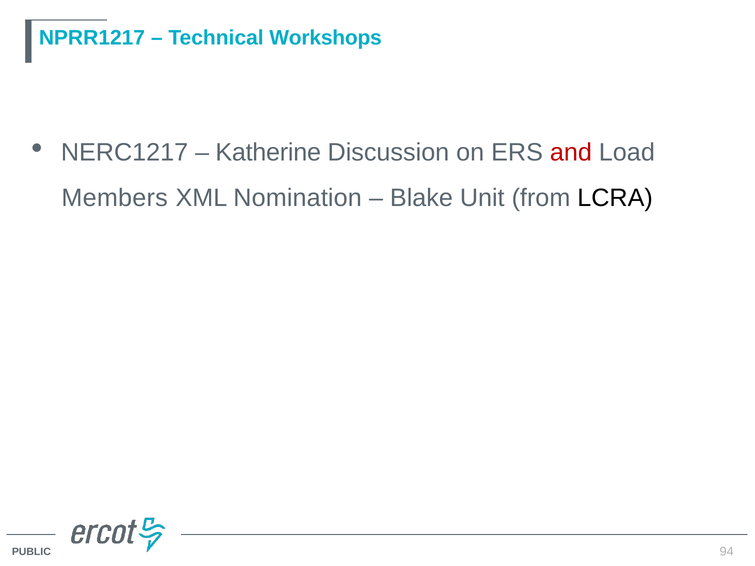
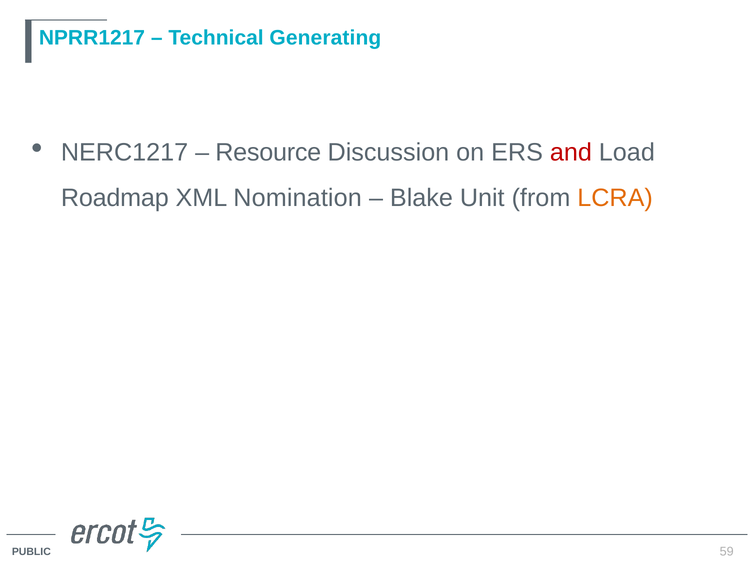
Workshops: Workshops -> Generating
Katherine: Katherine -> Resource
Members: Members -> Roadmap
LCRA colour: black -> orange
94: 94 -> 59
